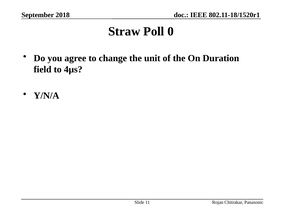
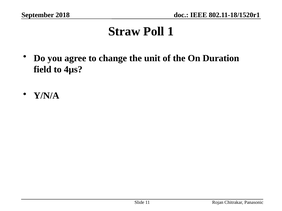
0: 0 -> 1
